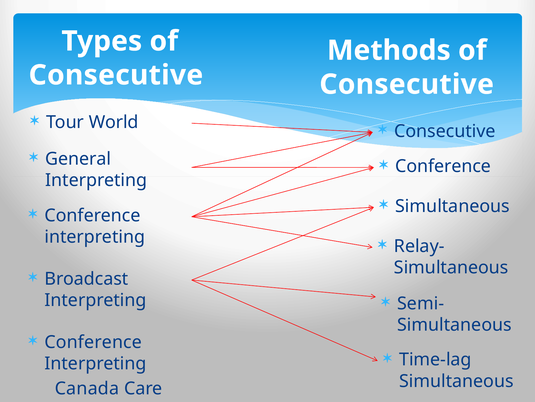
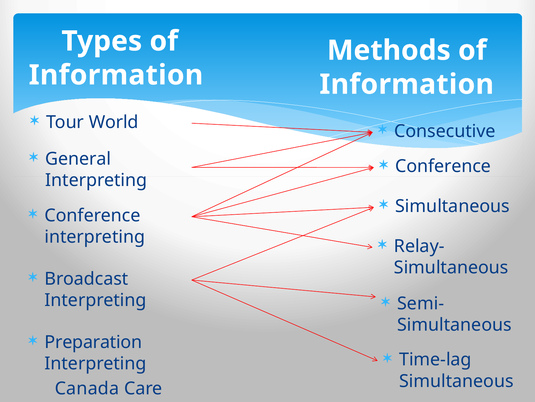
Consecutive at (116, 75): Consecutive -> Information
Consecutive at (407, 84): Consecutive -> Information
Conference at (93, 342): Conference -> Preparation
